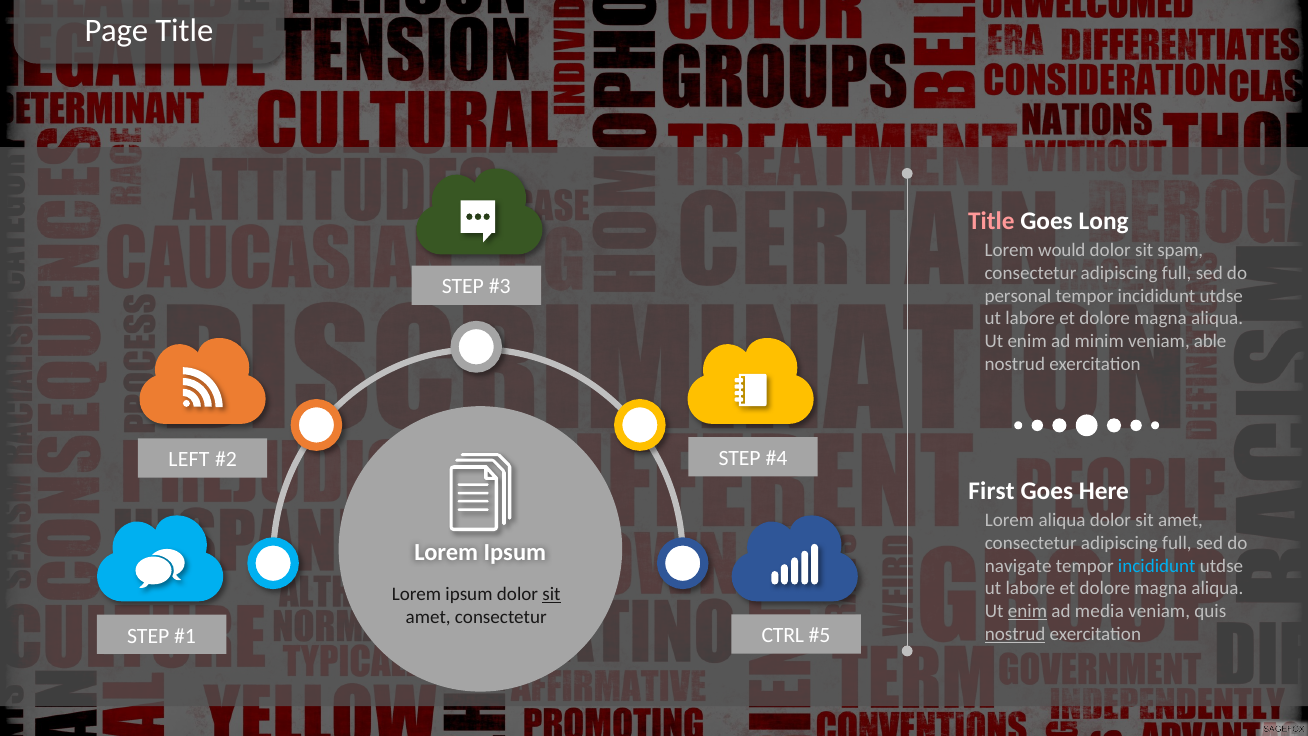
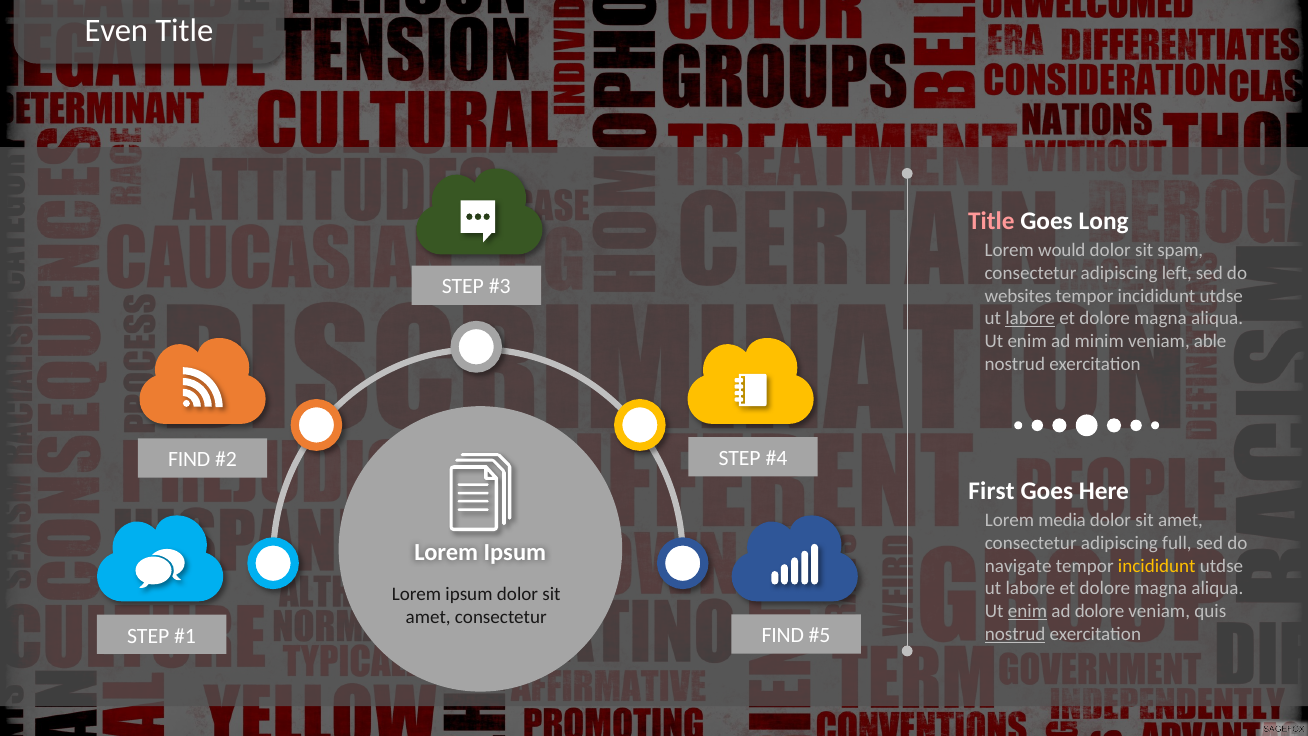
Page: Page -> Even
full at (1177, 273): full -> left
personal: personal -> websites
labore at (1030, 319) underline: none -> present
LEFT at (189, 459): LEFT -> FIND
Lorem aliqua: aliqua -> media
incididunt at (1157, 566) colour: light blue -> yellow
sit at (552, 594) underline: present -> none
ad media: media -> dolore
CTRL at (783, 635): CTRL -> FIND
